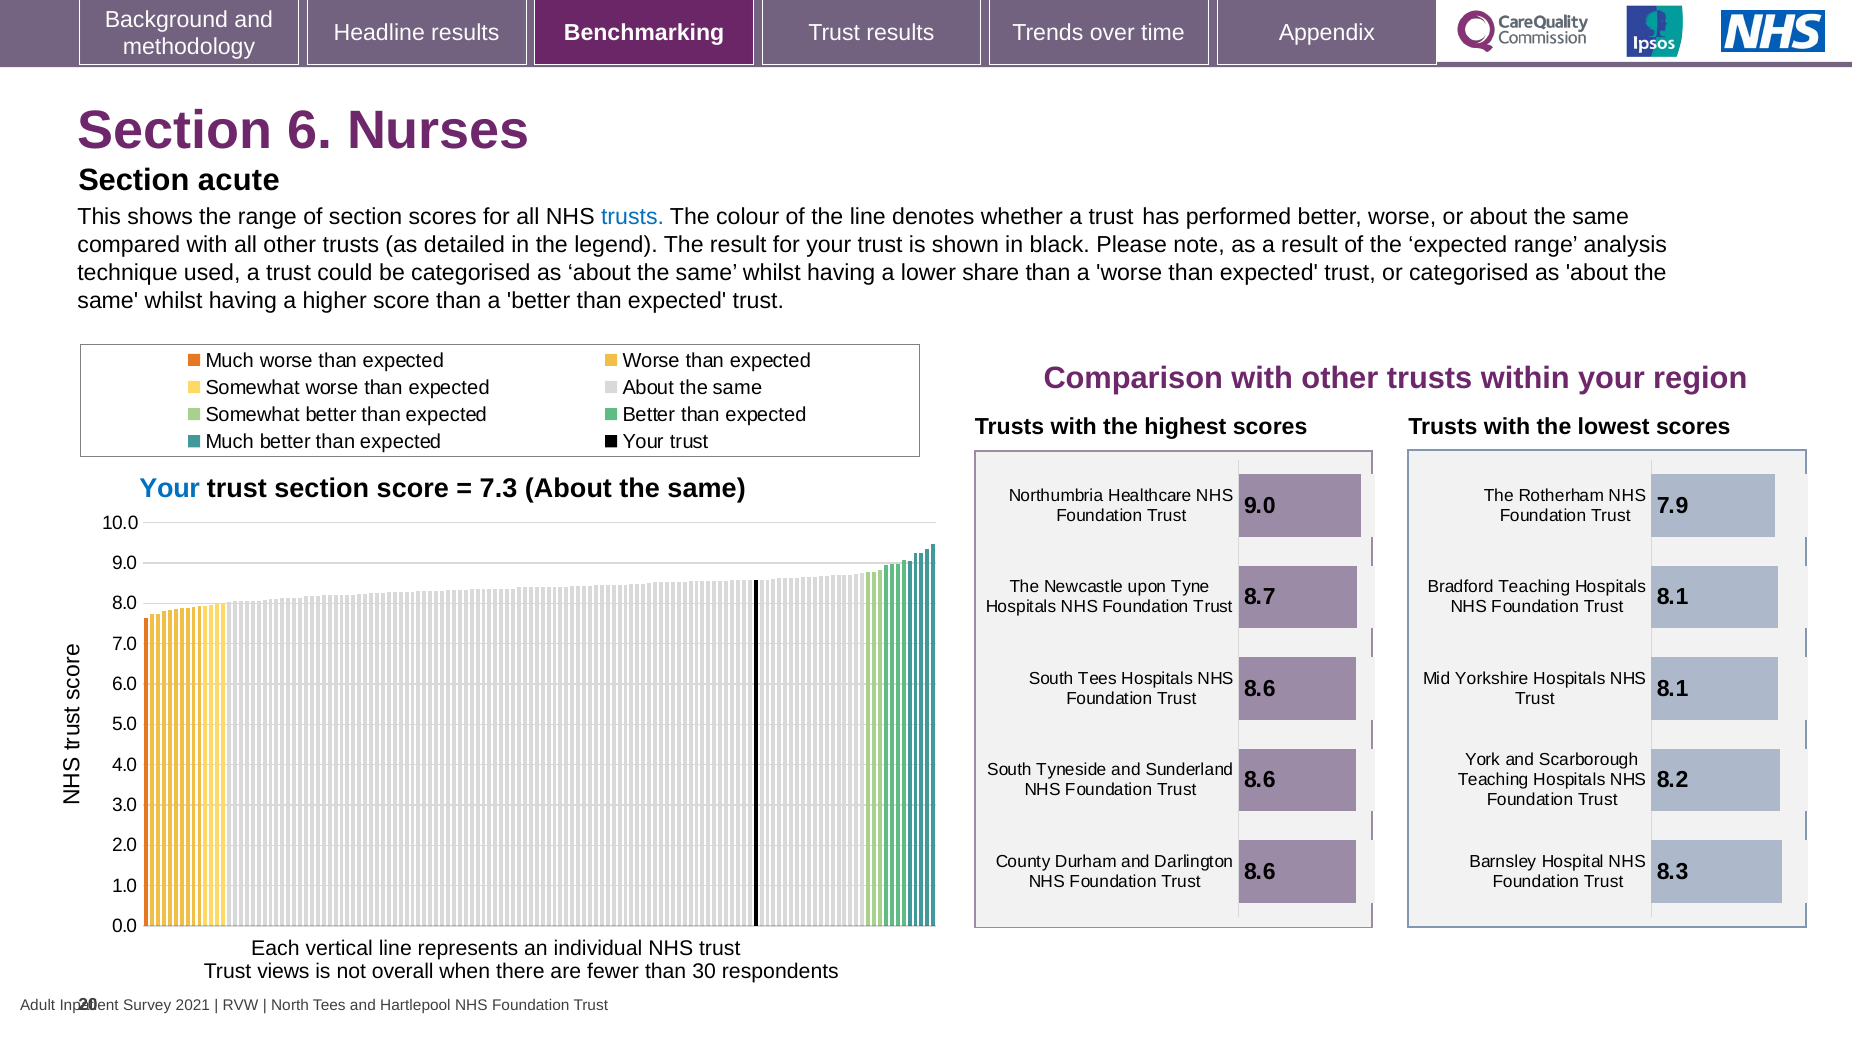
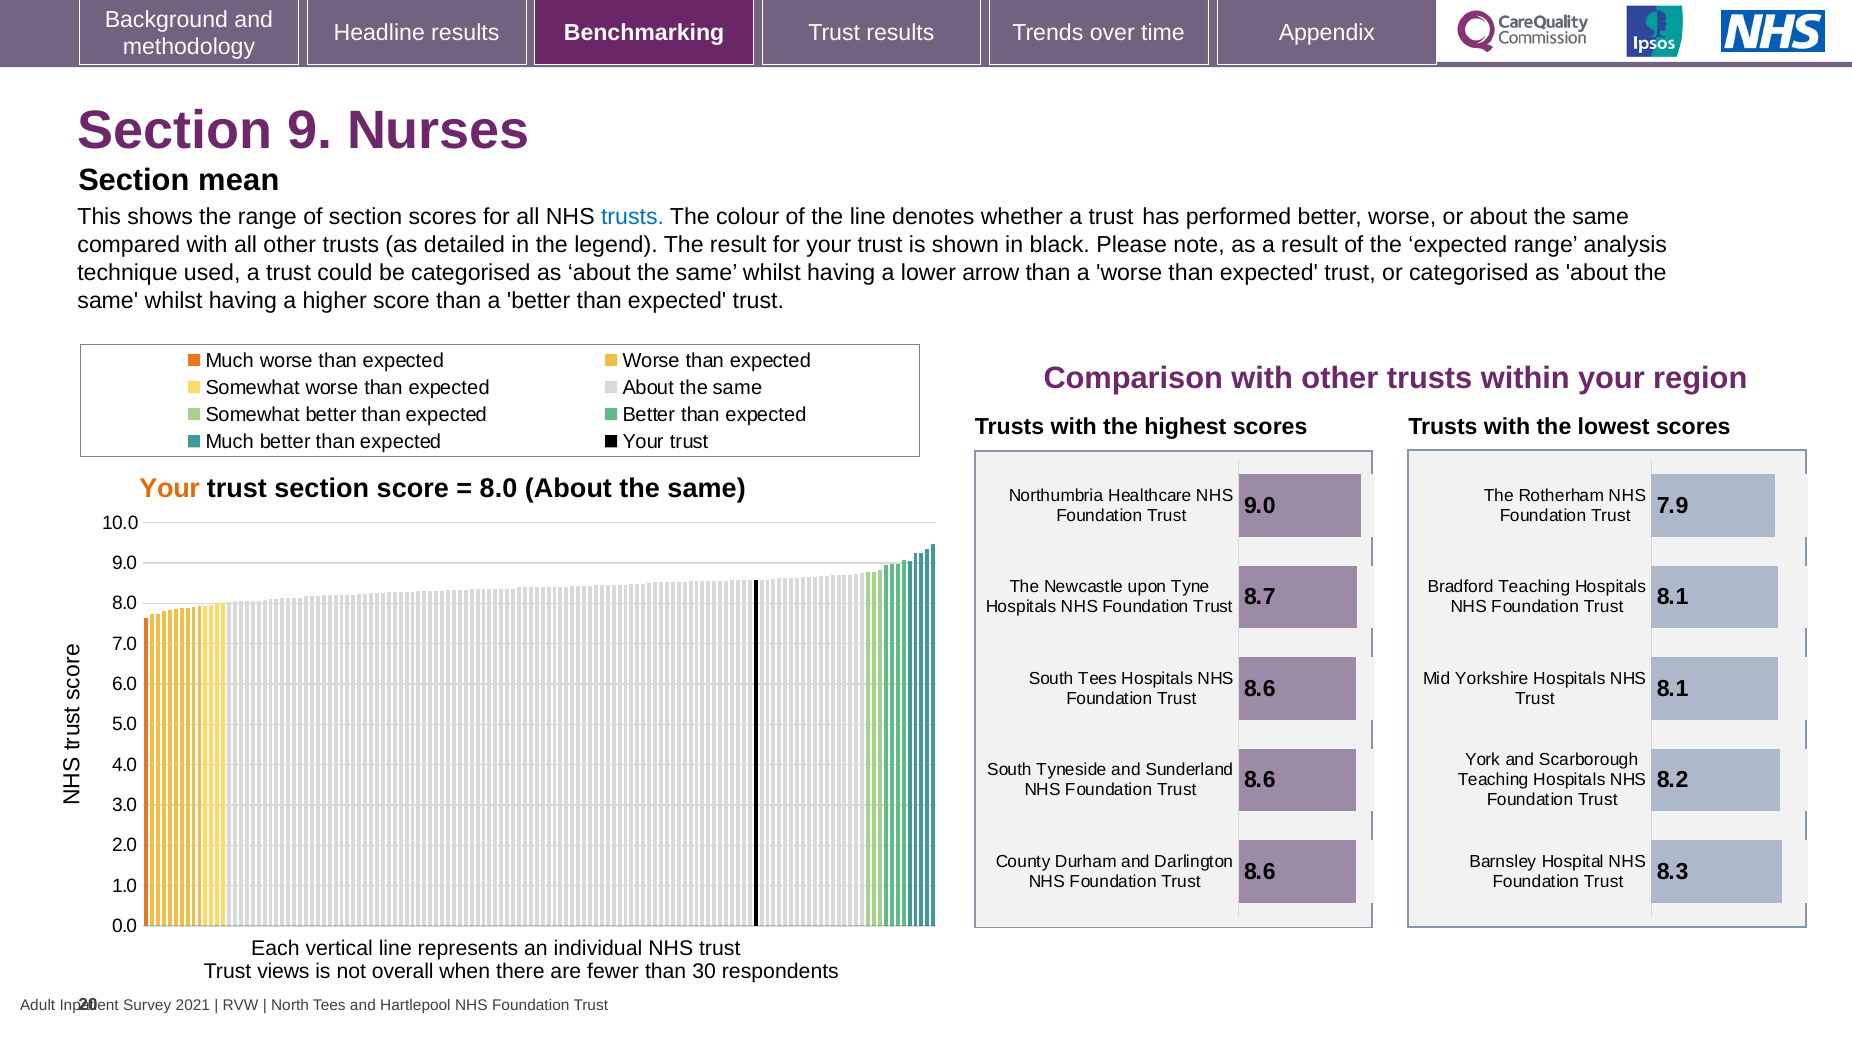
6: 6 -> 9
acute: acute -> mean
share: share -> arrow
Your at (170, 488) colour: blue -> orange
7.3 at (498, 488): 7.3 -> 8.0
